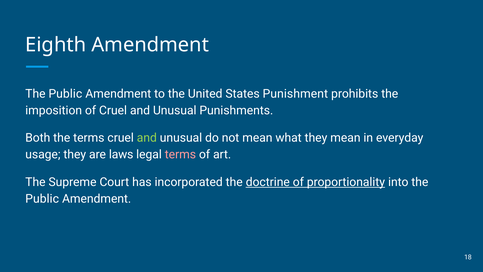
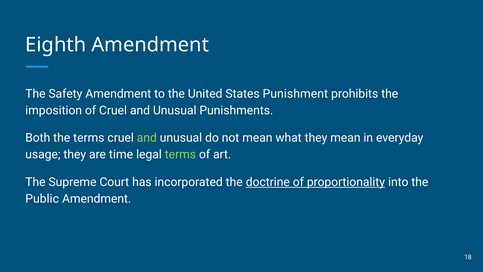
Public at (65, 94): Public -> Safety
laws: laws -> time
terms at (180, 154) colour: pink -> light green
